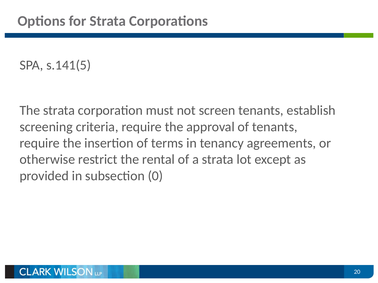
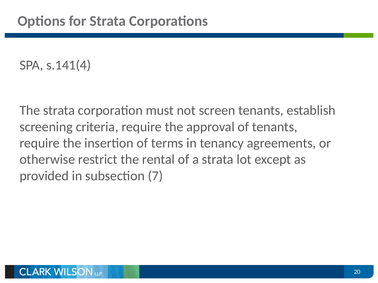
s.141(5: s.141(5 -> s.141(4
0: 0 -> 7
